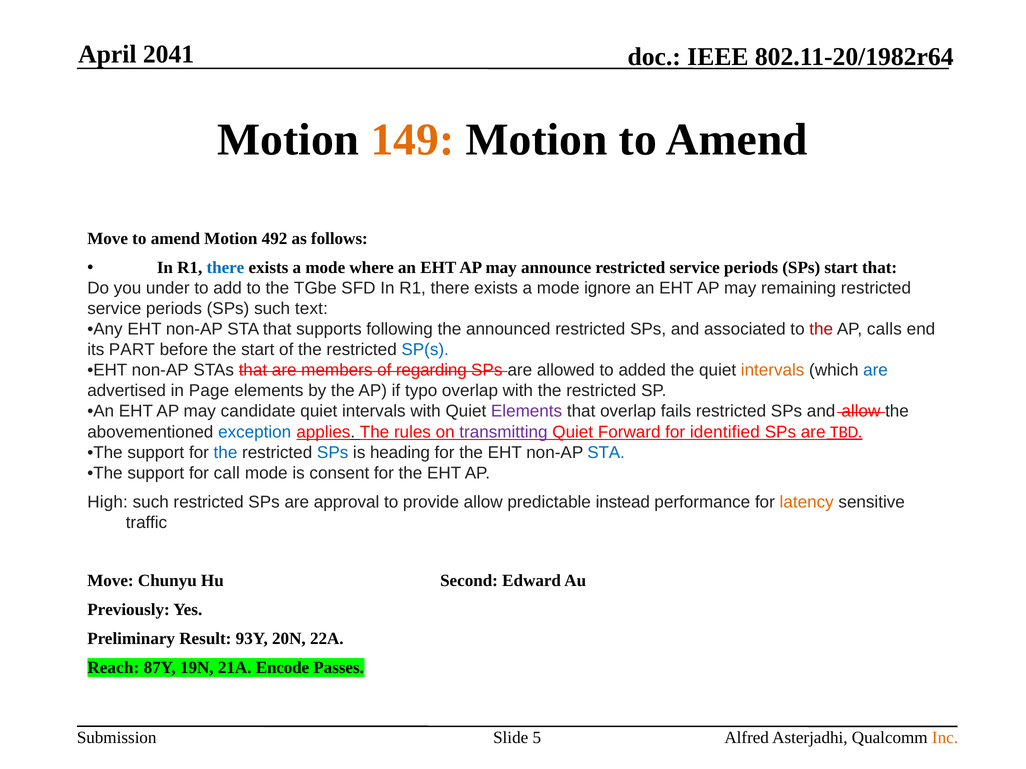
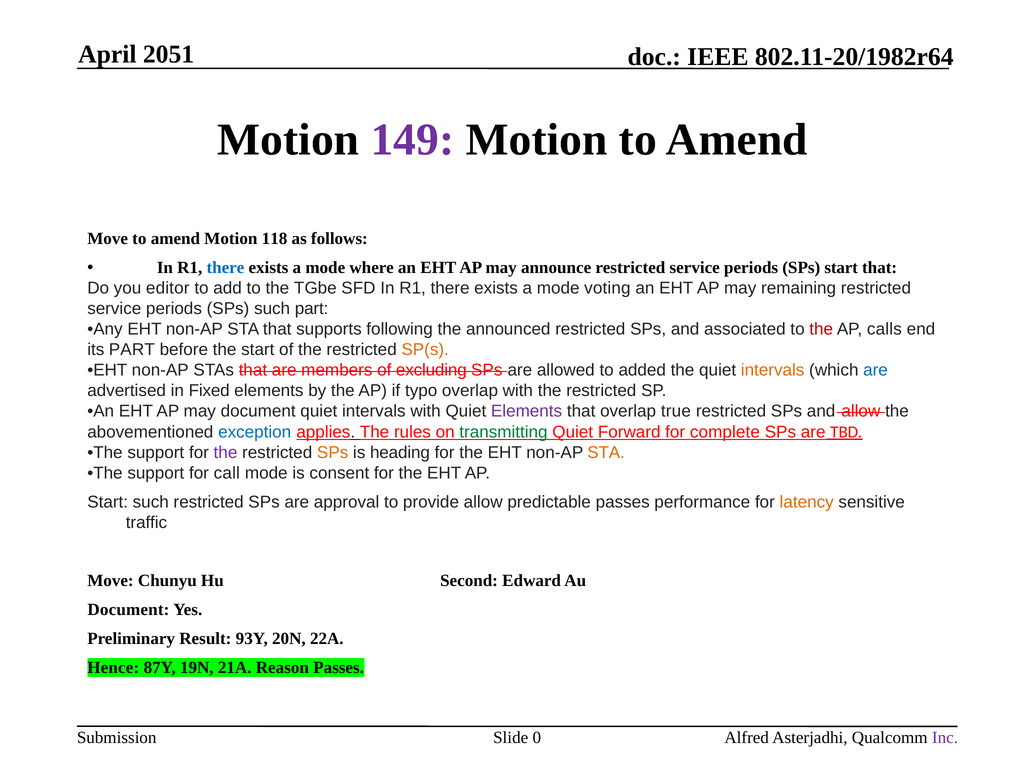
2041: 2041 -> 2051
149 colour: orange -> purple
492: 492 -> 118
under: under -> editor
ignore: ignore -> voting
such text: text -> part
SP(s colour: blue -> orange
regarding: regarding -> excluding
Page: Page -> Fixed
may candidate: candidate -> document
fails: fails -> true
transmitting colour: purple -> green
identified: identified -> complete
the at (225, 453) colour: blue -> purple
SPs at (333, 453) colour: blue -> orange
STA at (606, 453) colour: blue -> orange
High at (108, 502): High -> Start
predictable instead: instead -> passes
Previously at (129, 610): Previously -> Document
Reach: Reach -> Hence
Encode: Encode -> Reason
5: 5 -> 0
Inc colour: orange -> purple
